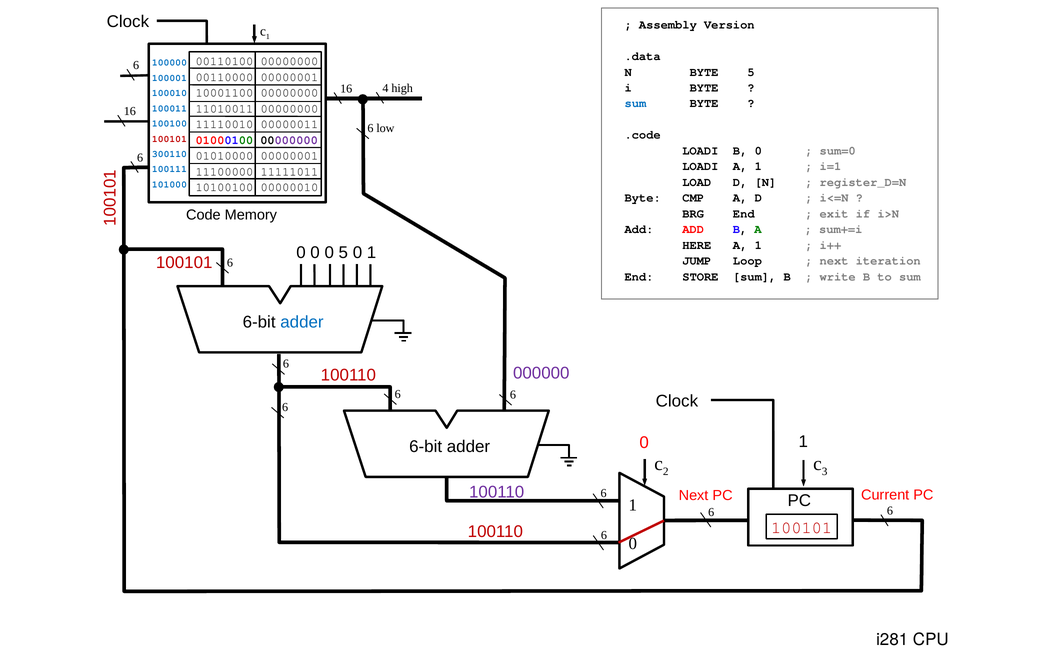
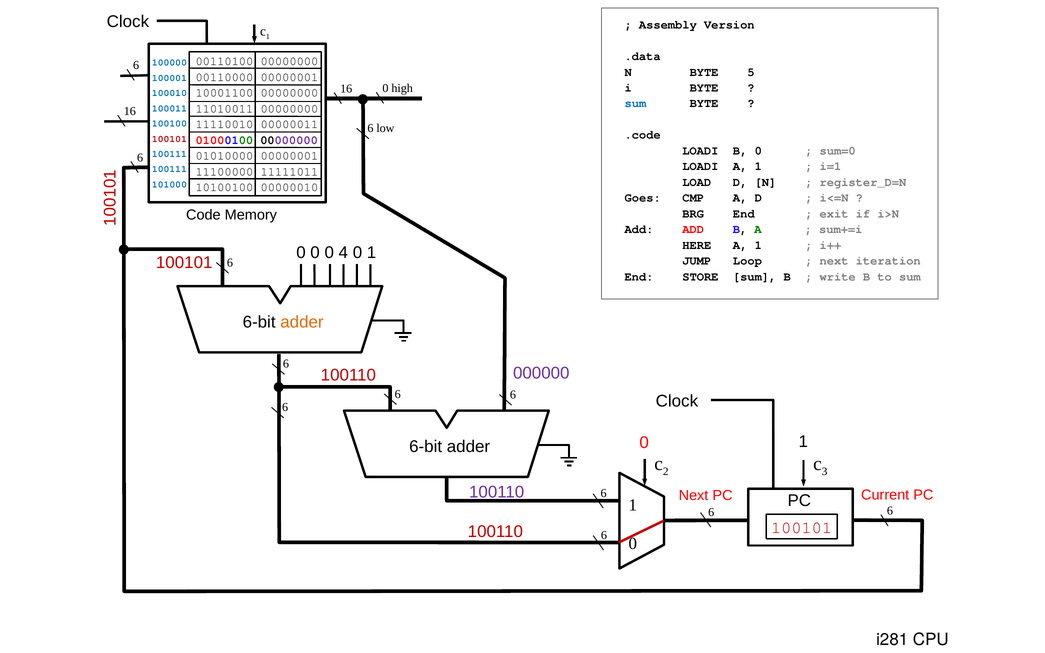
16 4: 4 -> 0
300110 at (169, 154): 300110 -> 100111
Byte at (643, 198): Byte -> Goes
0 5: 5 -> 4
adder at (302, 322) colour: blue -> orange
